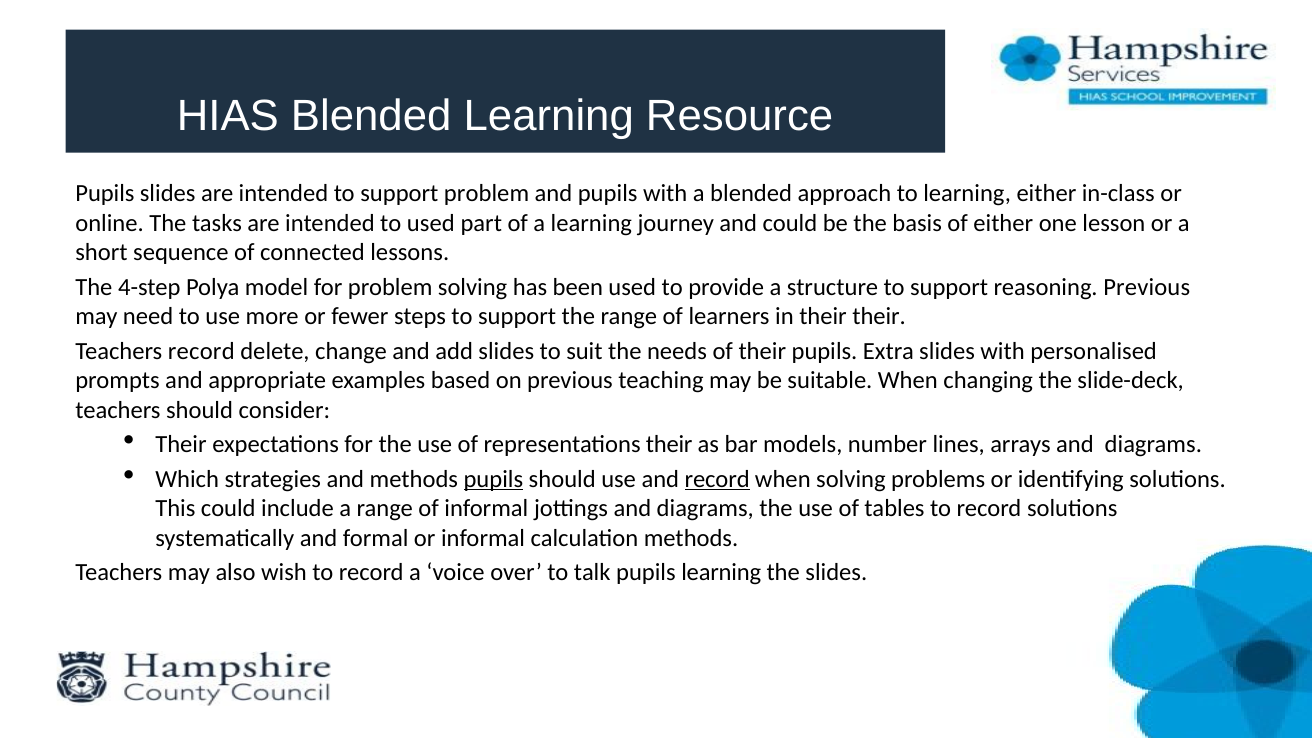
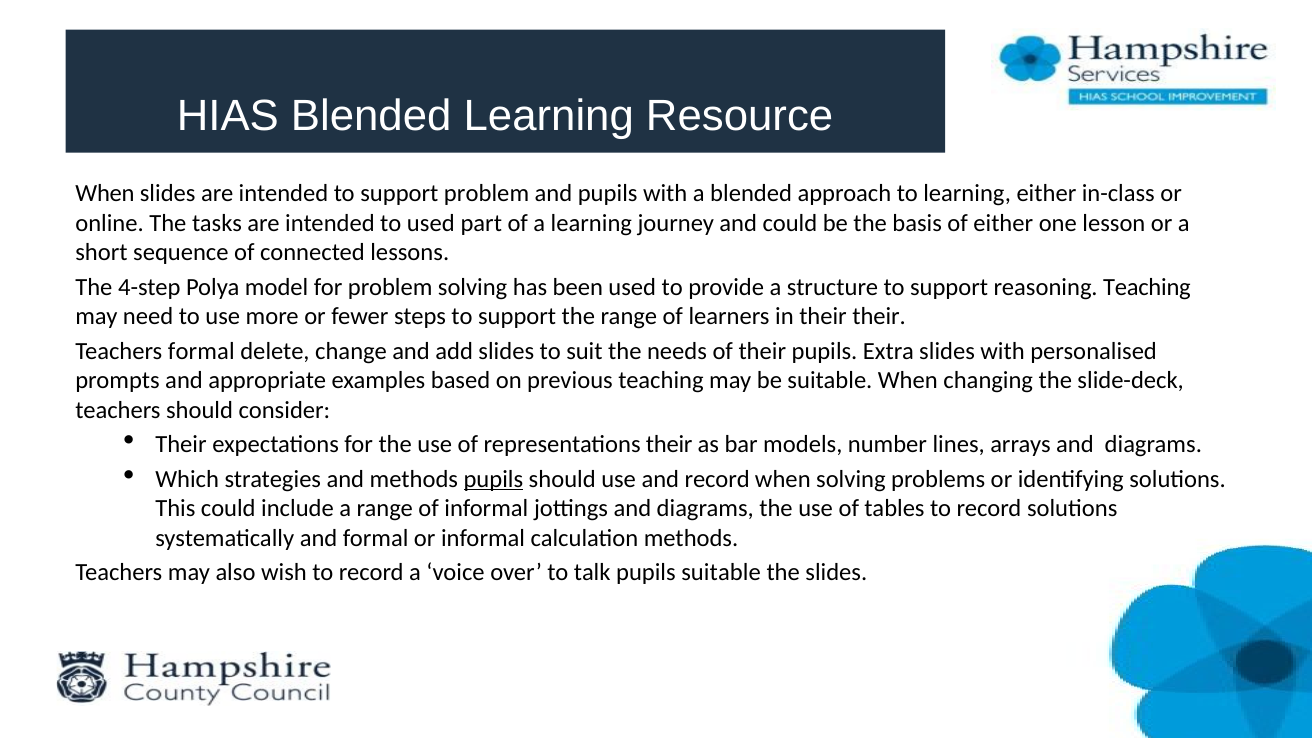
Pupils at (105, 194): Pupils -> When
reasoning Previous: Previous -> Teaching
Teachers record: record -> formal
record at (717, 479) underline: present -> none
pupils learning: learning -> suitable
